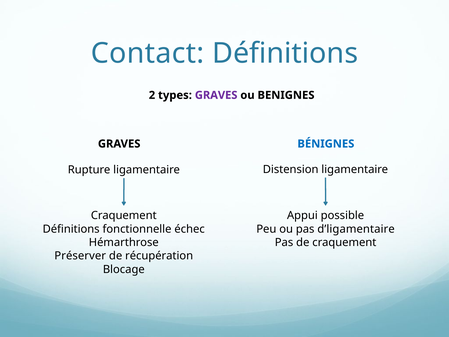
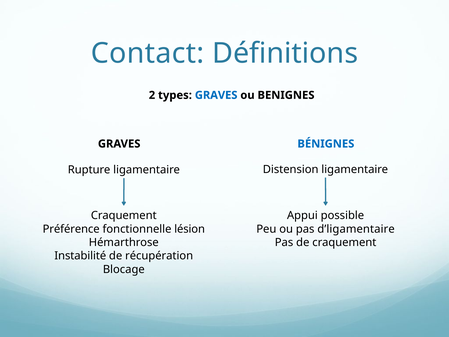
GRAVES at (216, 95) colour: purple -> blue
Définitions at (71, 229): Définitions -> Préférence
échec: échec -> lésion
Préserver: Préserver -> Instabilité
